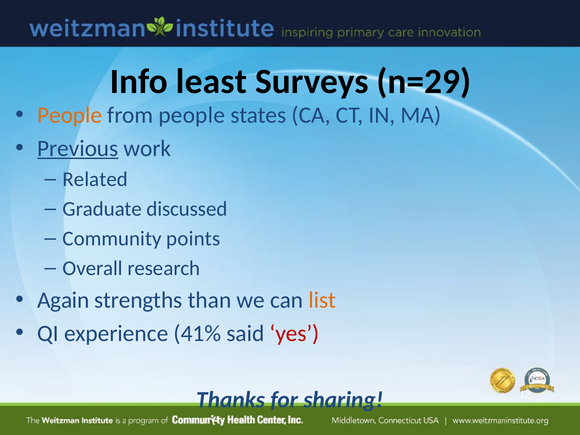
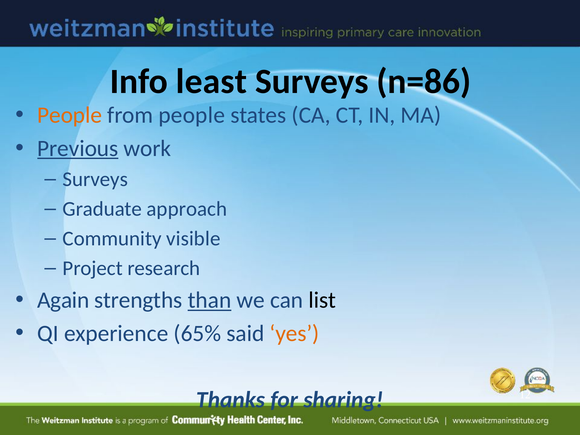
n=29: n=29 -> n=86
Related at (95, 179): Related -> Surveys
discussed: discussed -> approach
points: points -> visible
Overall: Overall -> Project
than underline: none -> present
list colour: orange -> black
41%: 41% -> 65%
yes colour: red -> orange
